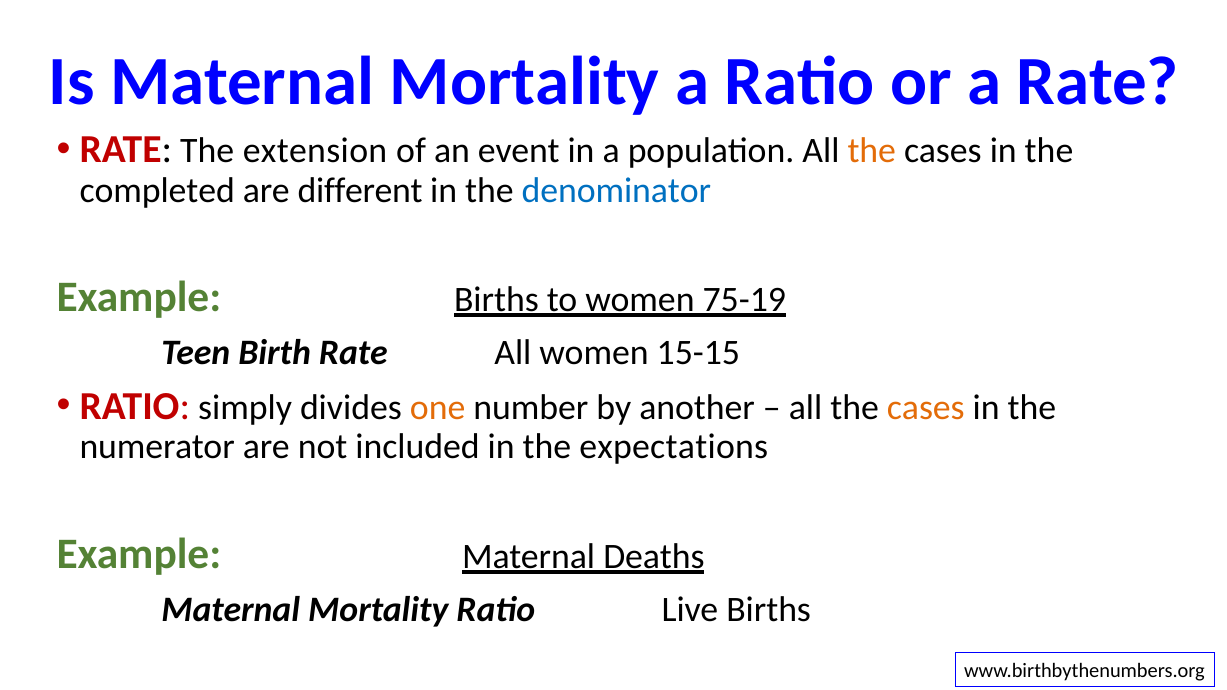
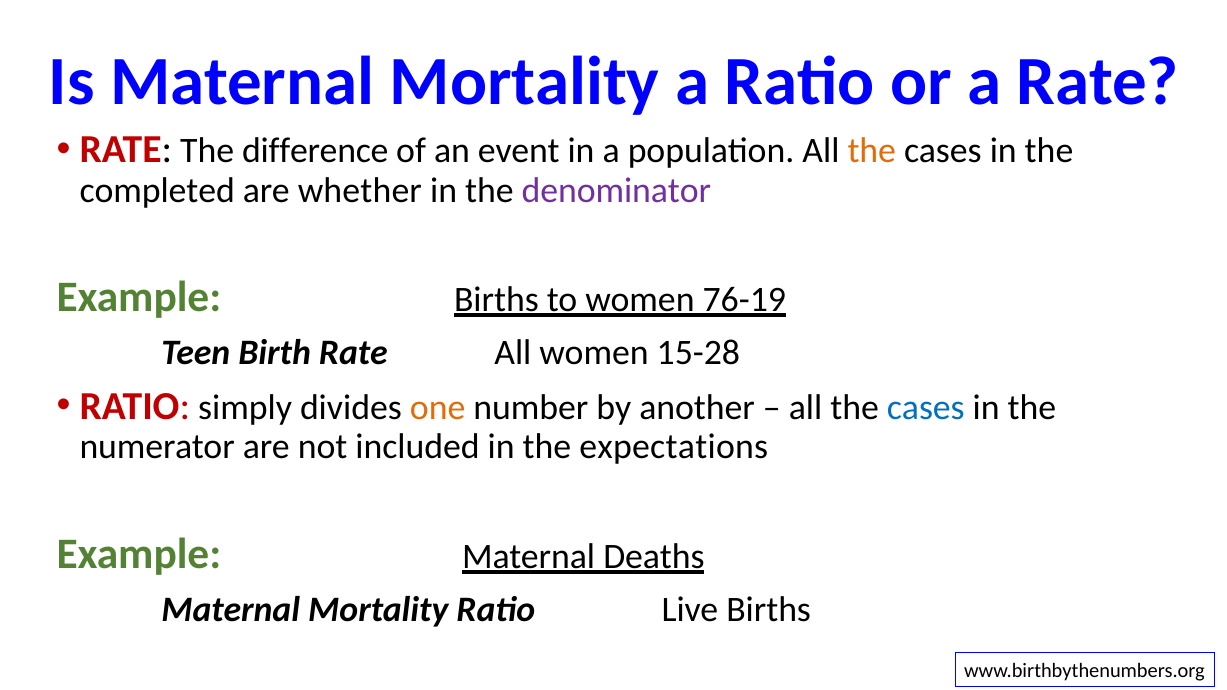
extension: extension -> difference
different: different -> whether
denominator colour: blue -> purple
75-19: 75-19 -> 76-19
15-15: 15-15 -> 15-28
cases at (926, 408) colour: orange -> blue
